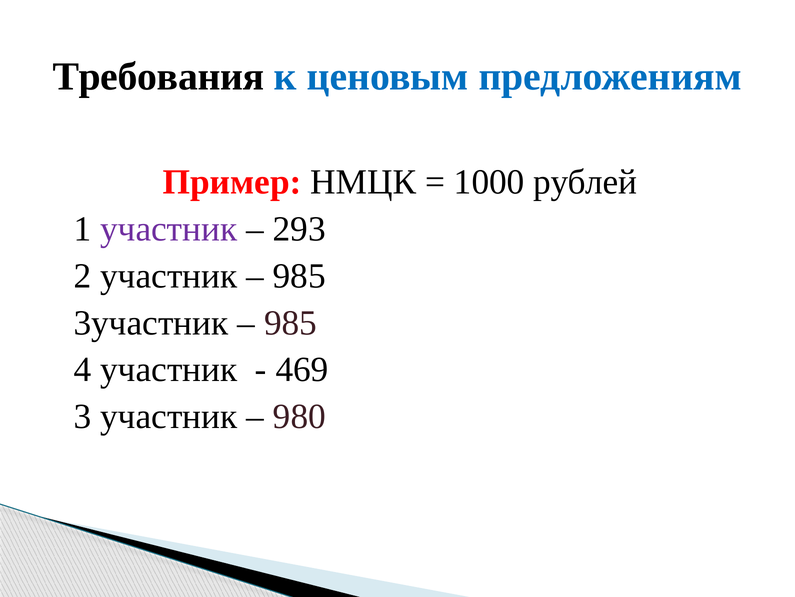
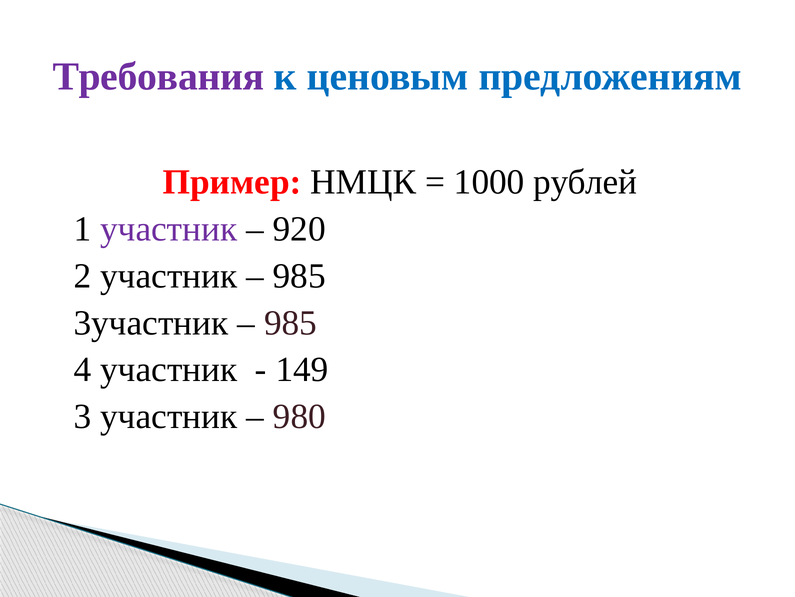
Требования colour: black -> purple
293: 293 -> 920
469: 469 -> 149
